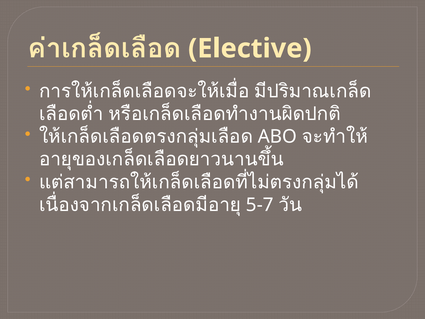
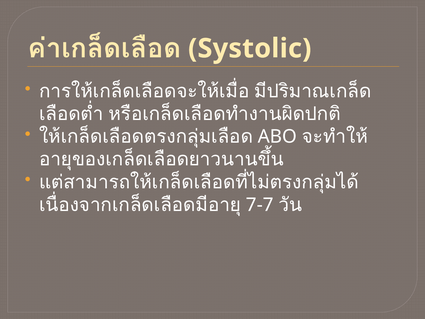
Elective: Elective -> Systolic
5-7: 5-7 -> 7-7
